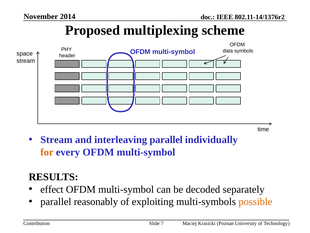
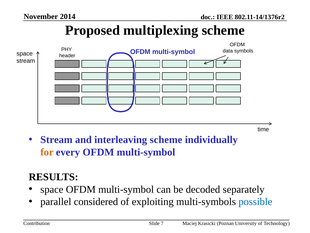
interleaving parallel: parallel -> scheme
effect at (52, 189): effect -> space
reasonably: reasonably -> considered
possible colour: orange -> blue
